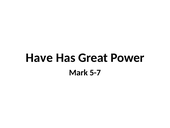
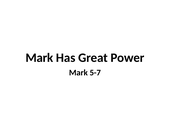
Have at (39, 57): Have -> Mark
